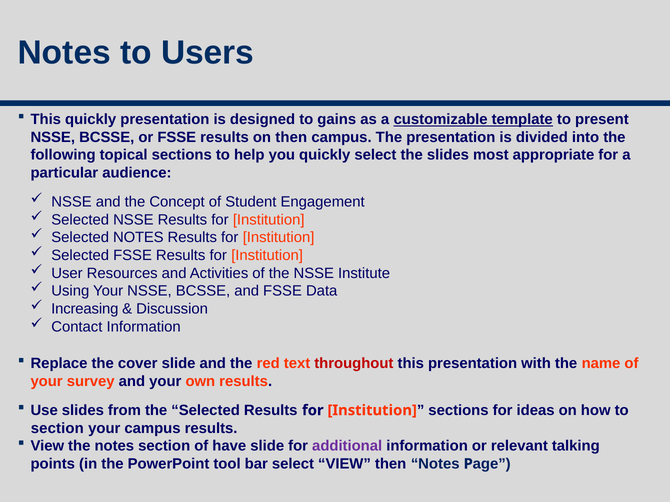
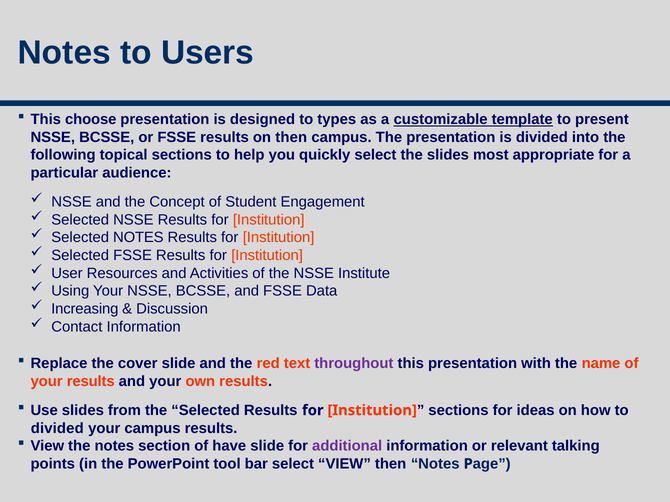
This quickly: quickly -> choose
gains: gains -> types
throughout colour: red -> purple
your survey: survey -> results
section at (57, 429): section -> divided
